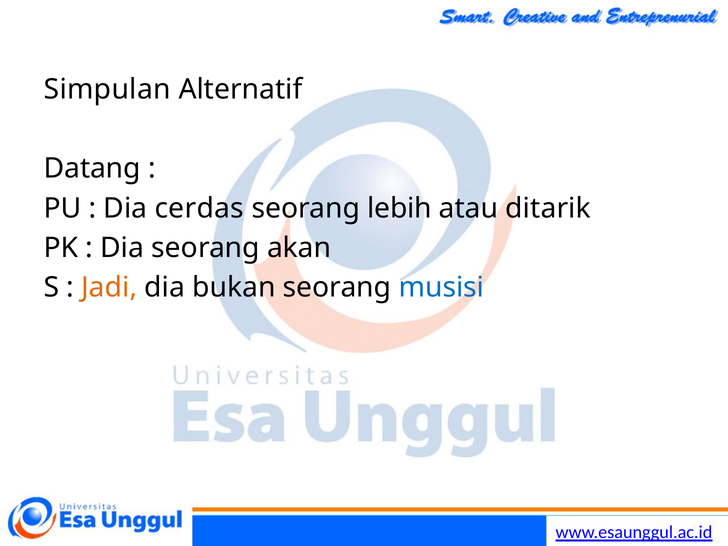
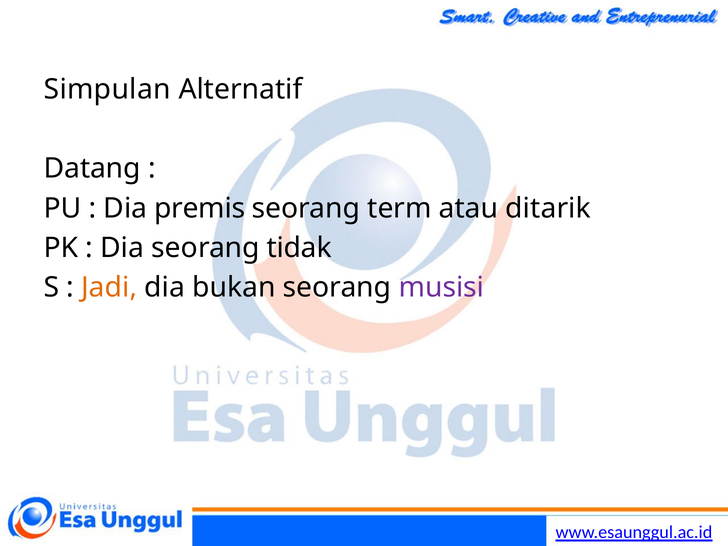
cerdas: cerdas -> premis
lebih: lebih -> term
akan: akan -> tidak
musisi colour: blue -> purple
